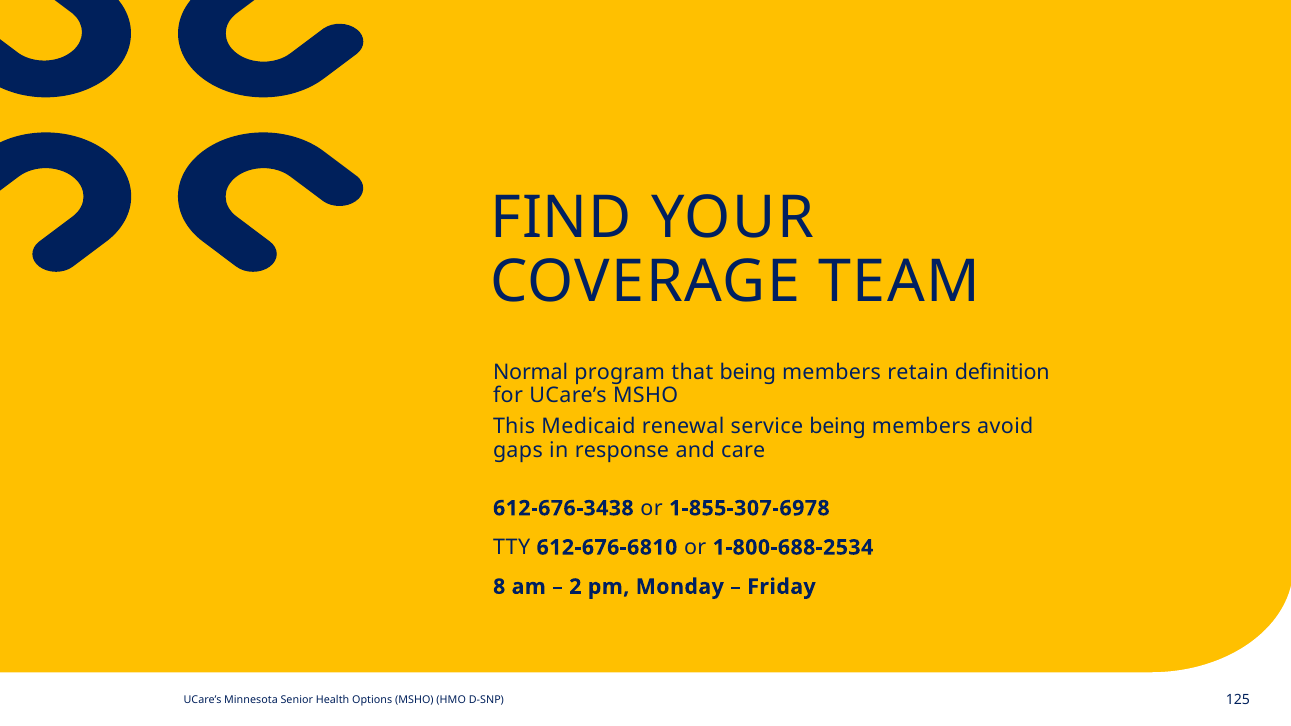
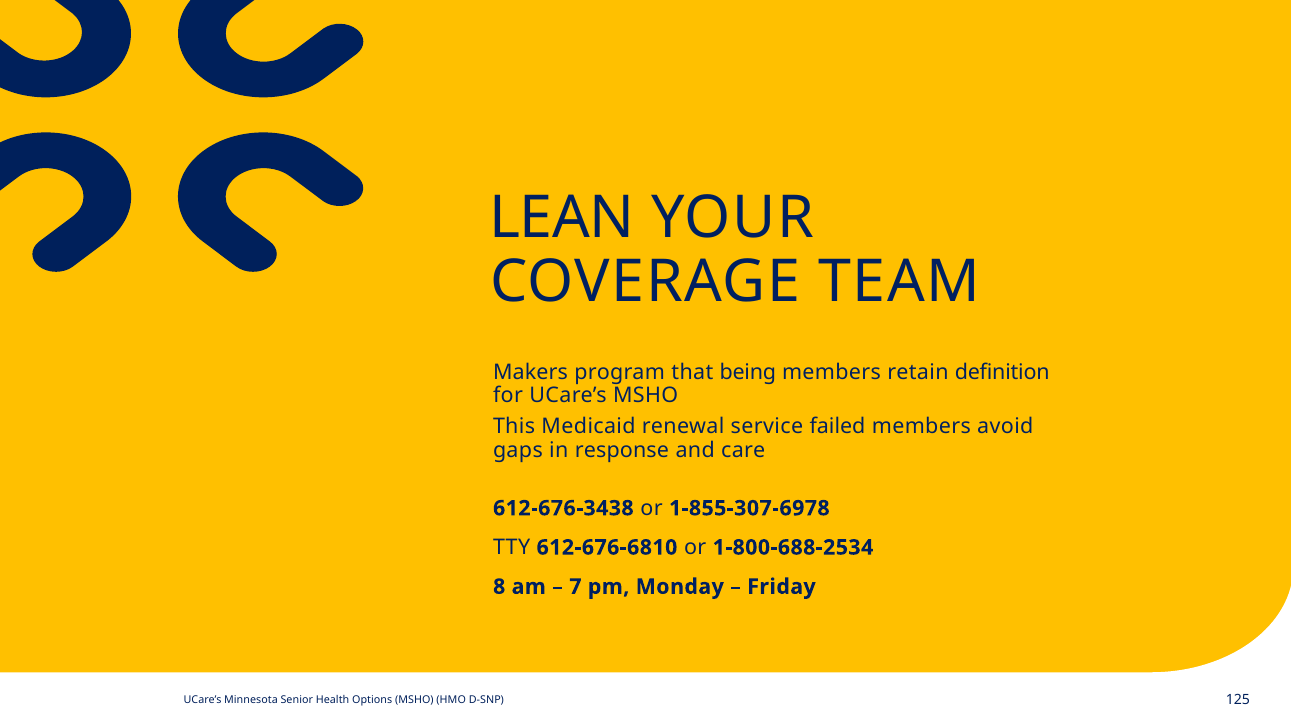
FIND: FIND -> LEAN
Normal: Normal -> Makers
service being: being -> failed
2: 2 -> 7
